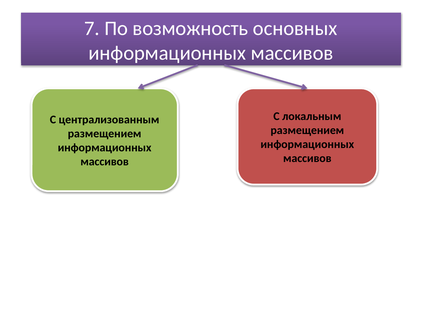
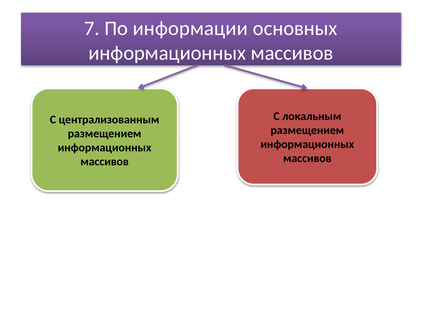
возможность: возможность -> информации
